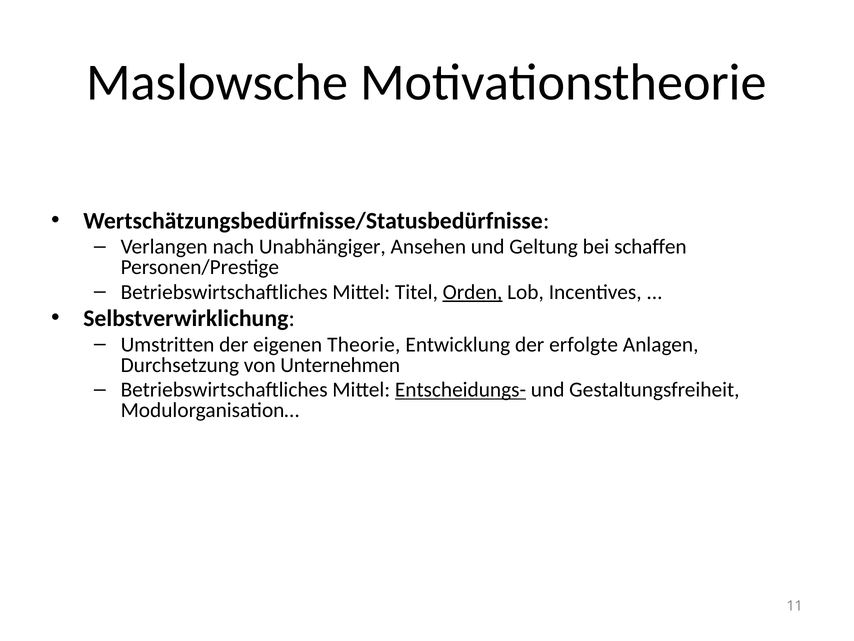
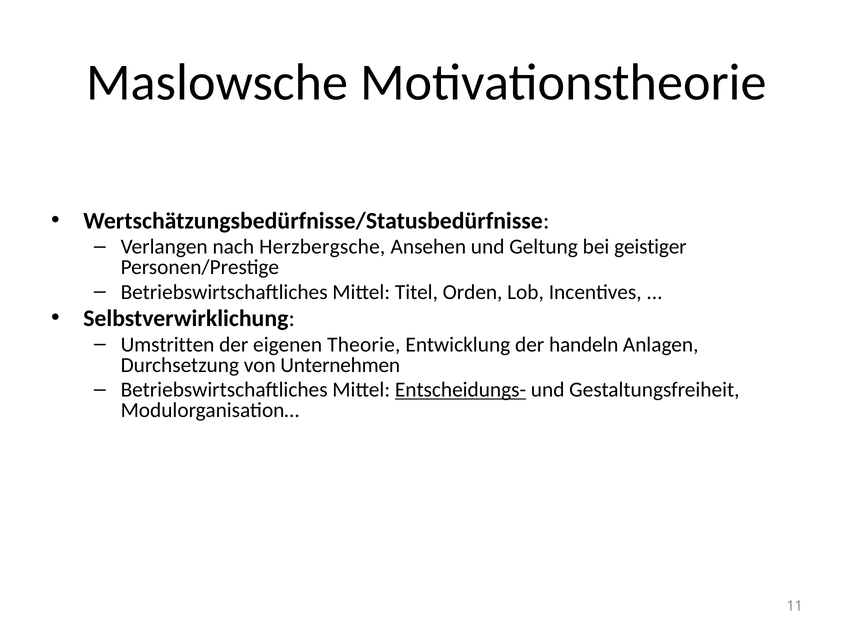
Unabhängiger: Unabhängiger -> Herzbergsche
schaffen: schaffen -> geistiger
Orden underline: present -> none
erfolgte: erfolgte -> handeln
